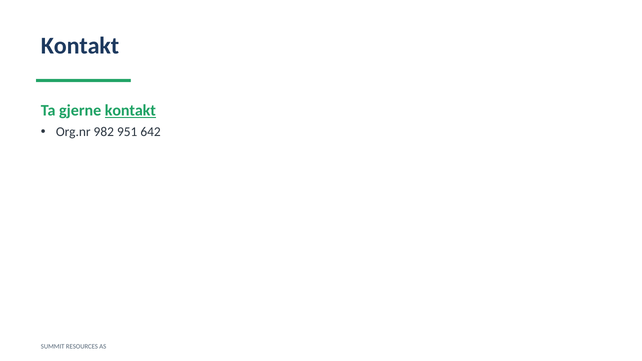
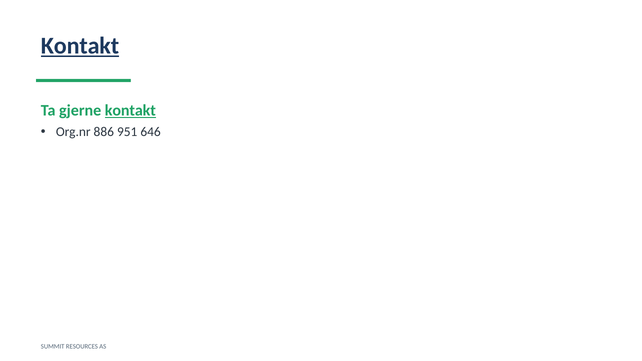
Kontakt at (80, 46) underline: none -> present
982: 982 -> 886
642: 642 -> 646
